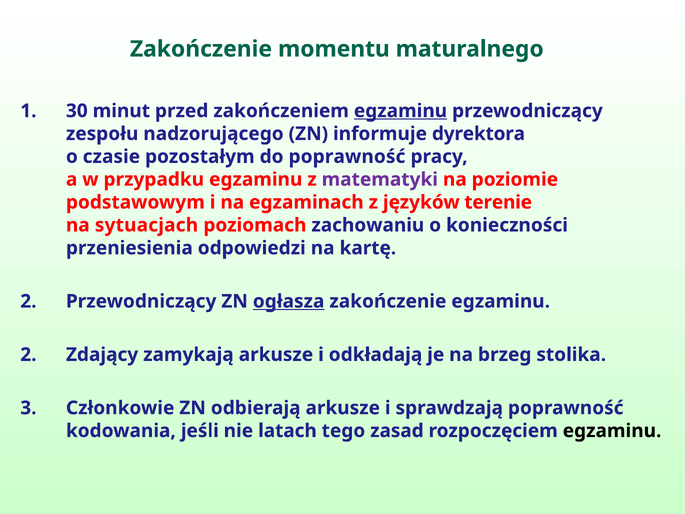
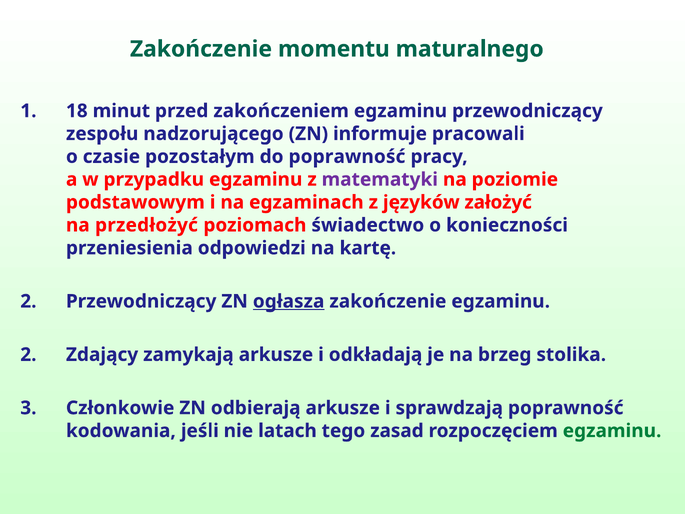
30: 30 -> 18
egzaminu at (400, 111) underline: present -> none
dyrektora: dyrektora -> pracowali
terenie: terenie -> założyć
sytuacjach: sytuacjach -> przedłożyć
zachowaniu: zachowaniu -> świadectwo
egzaminu at (612, 431) colour: black -> green
